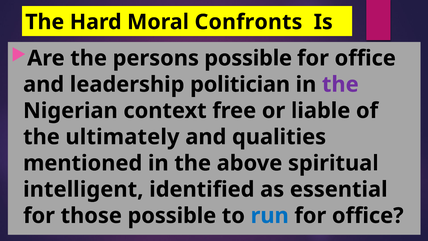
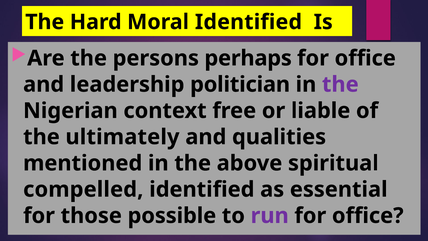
Moral Confronts: Confronts -> Identified
persons possible: possible -> perhaps
intelligent: intelligent -> compelled
run colour: blue -> purple
